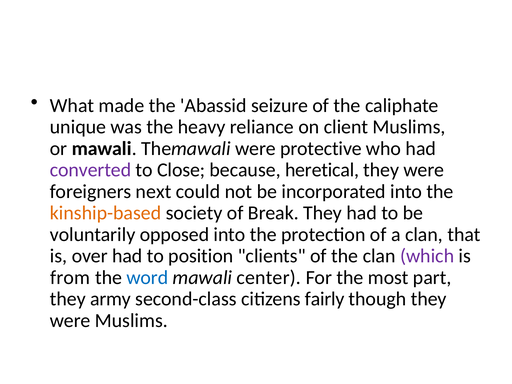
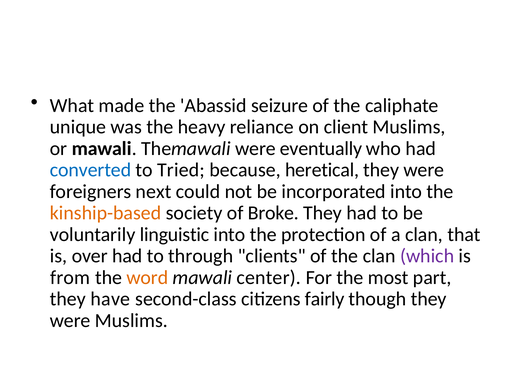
protective: protective -> eventually
converted colour: purple -> blue
Close: Close -> Tried
Break: Break -> Broke
opposed: opposed -> linguistic
position: position -> through
word colour: blue -> orange
army: army -> have
